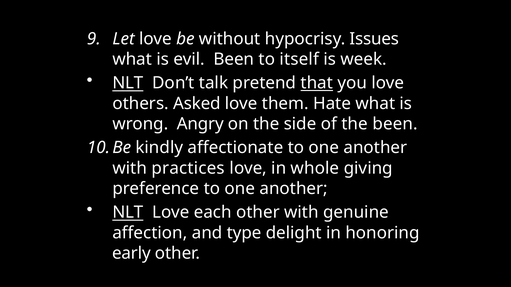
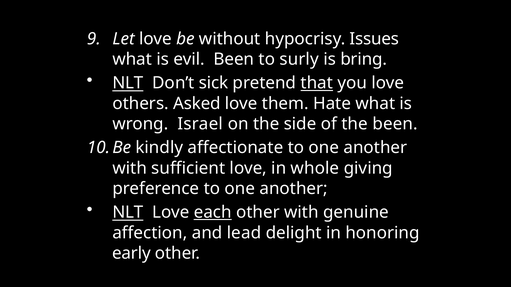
itself: itself -> surly
week: week -> bring
talk: talk -> sick
Angry: Angry -> Israel
practices: practices -> sufficient
each underline: none -> present
type: type -> lead
